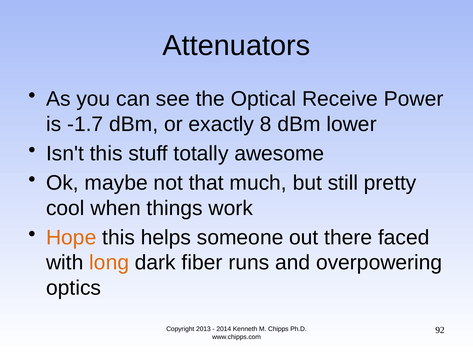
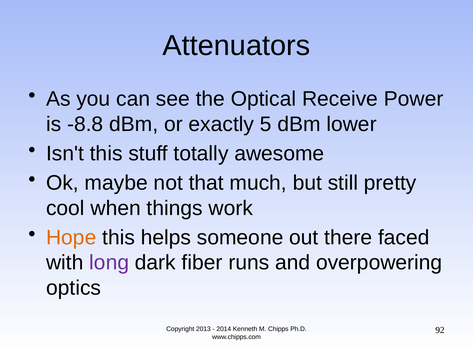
-1.7: -1.7 -> -8.8
8: 8 -> 5
long colour: orange -> purple
